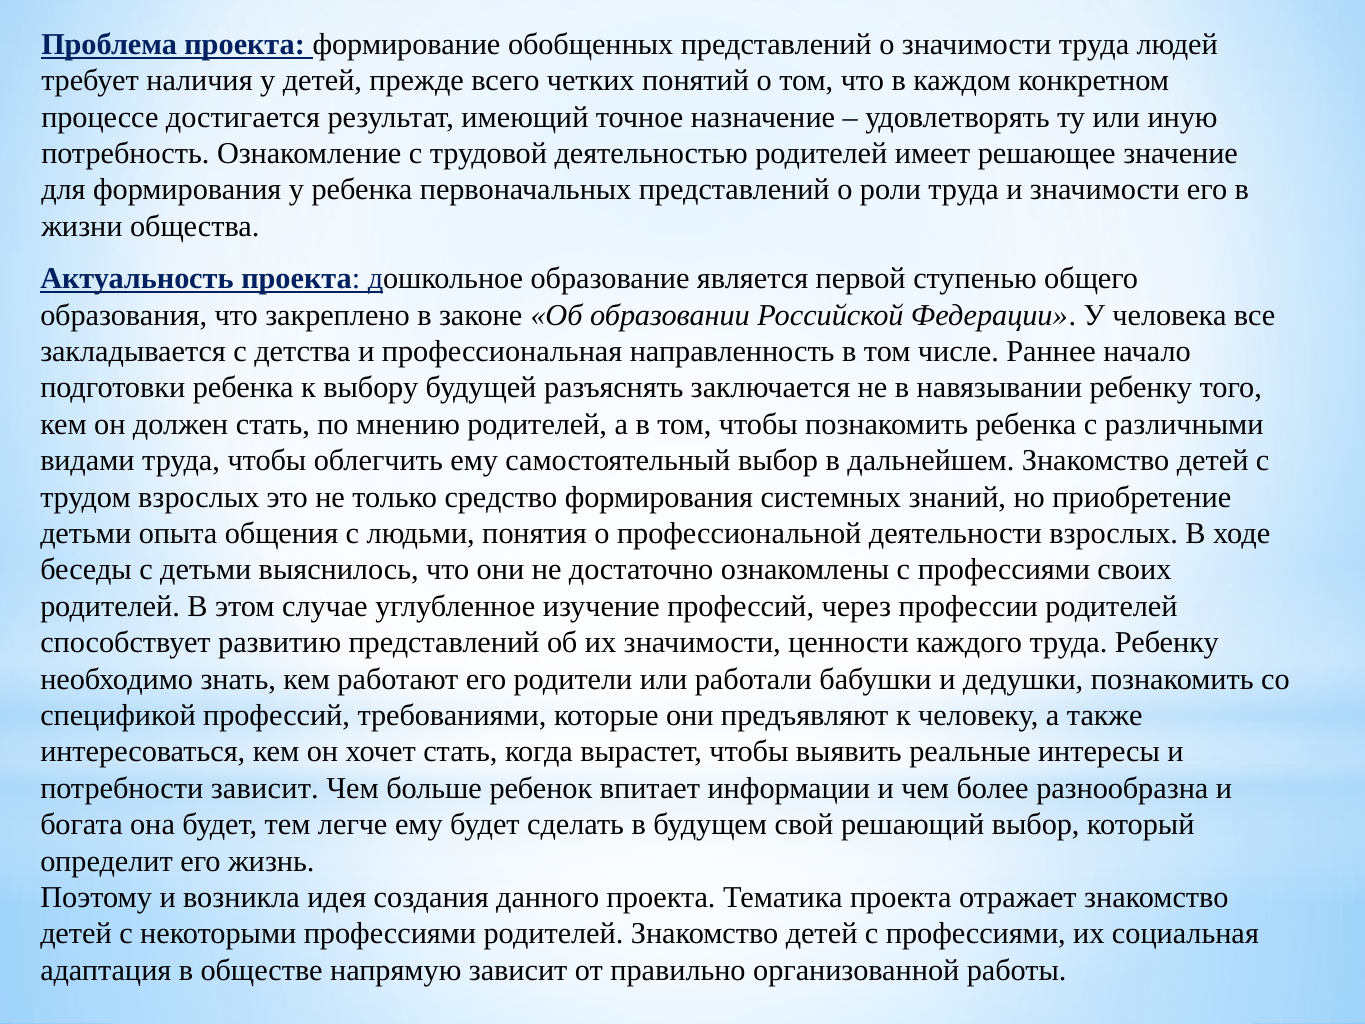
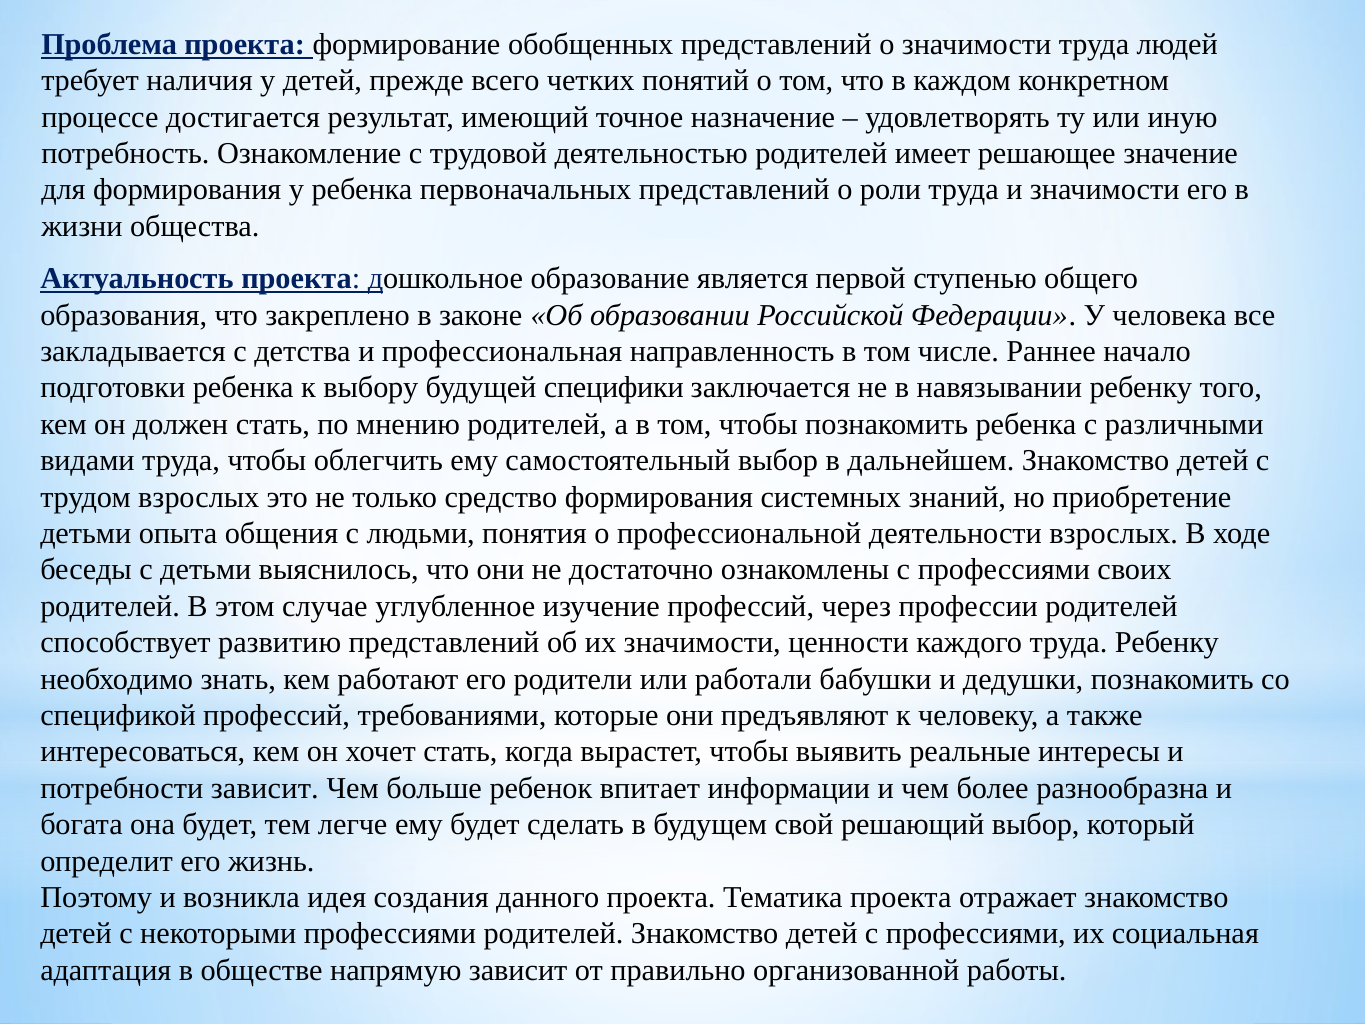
разъяснять: разъяснять -> специфики
